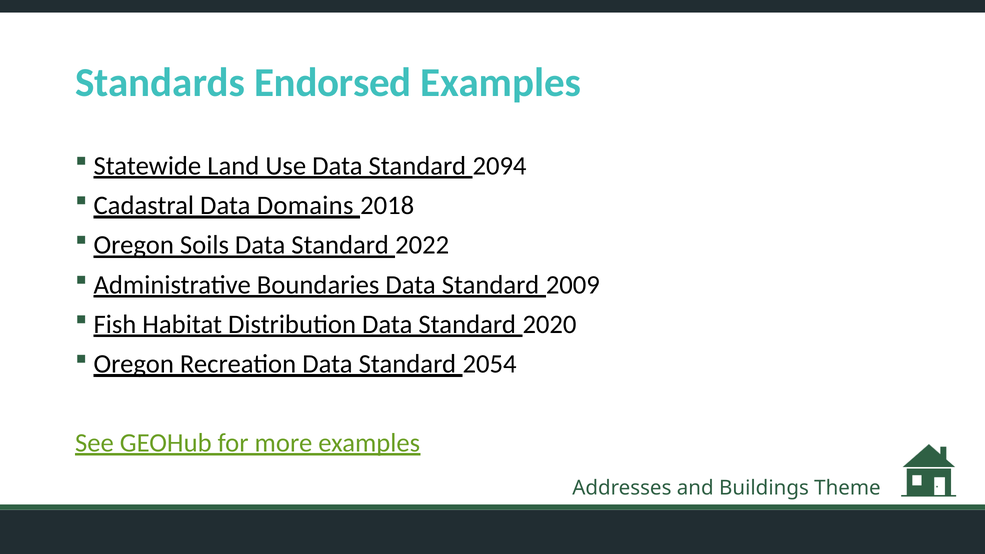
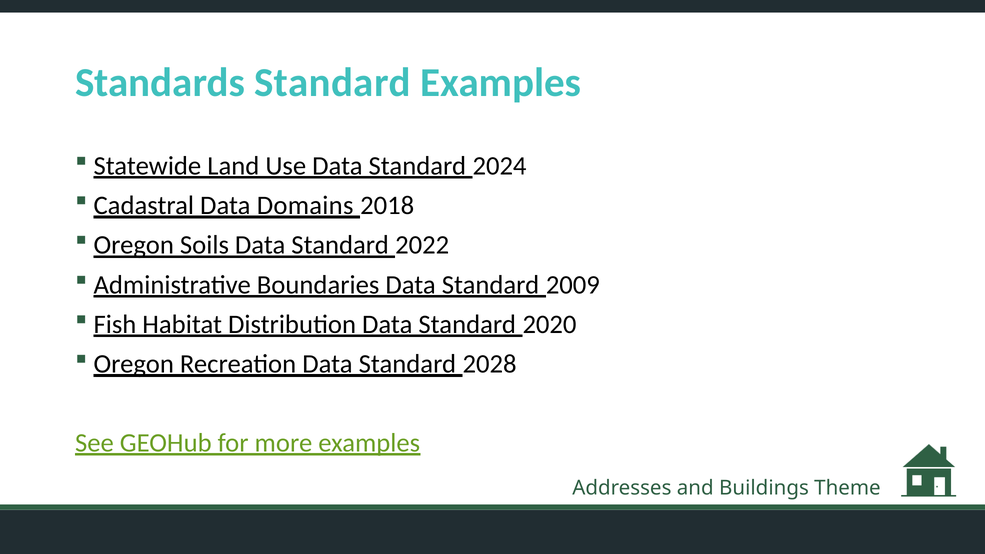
Standards Endorsed: Endorsed -> Standard
2094: 2094 -> 2024
2054: 2054 -> 2028
